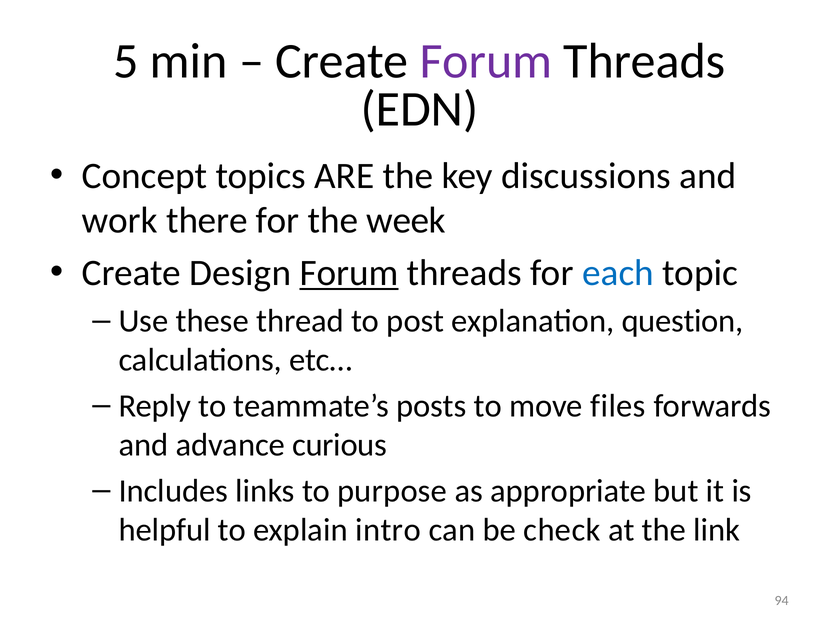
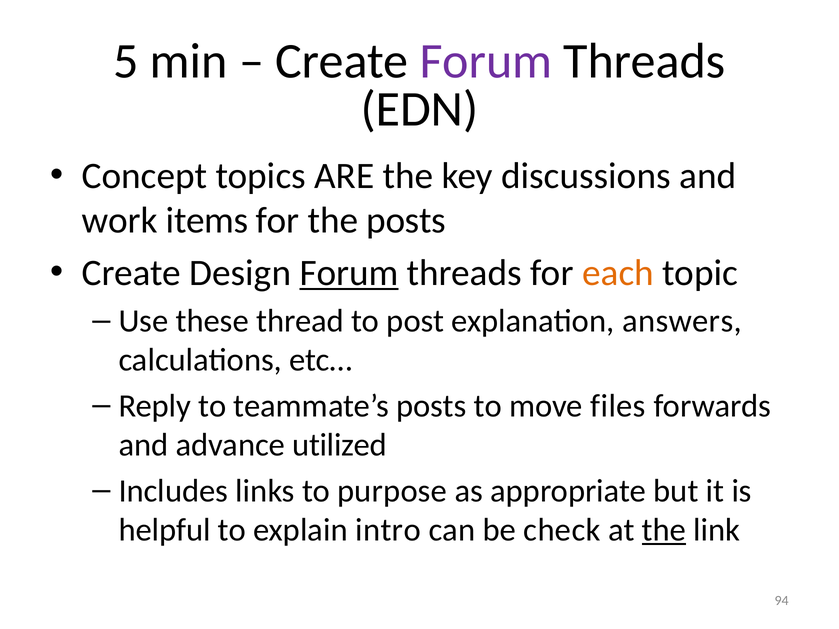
there: there -> items
the week: week -> posts
each colour: blue -> orange
question: question -> answers
curious: curious -> utilized
the at (664, 530) underline: none -> present
